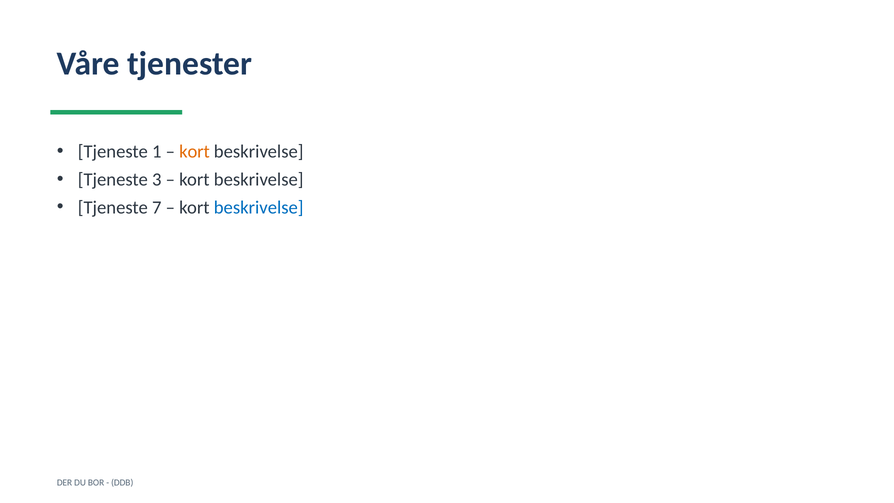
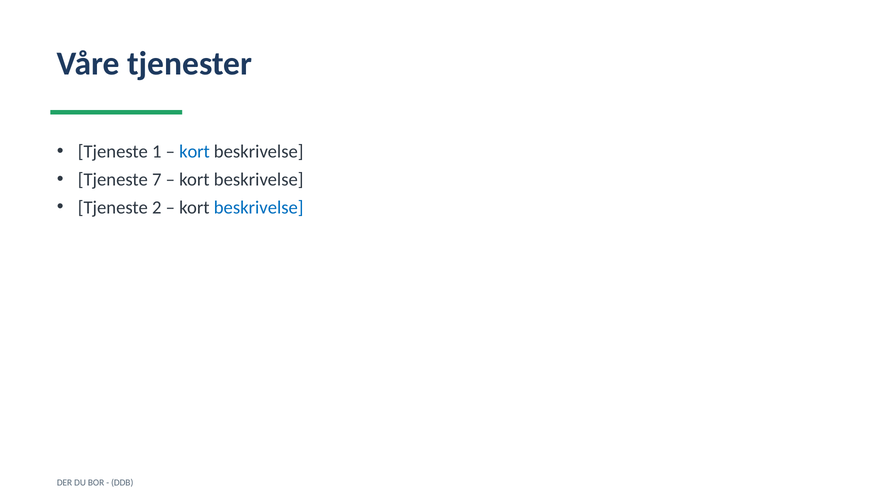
kort at (194, 151) colour: orange -> blue
3: 3 -> 7
7: 7 -> 2
